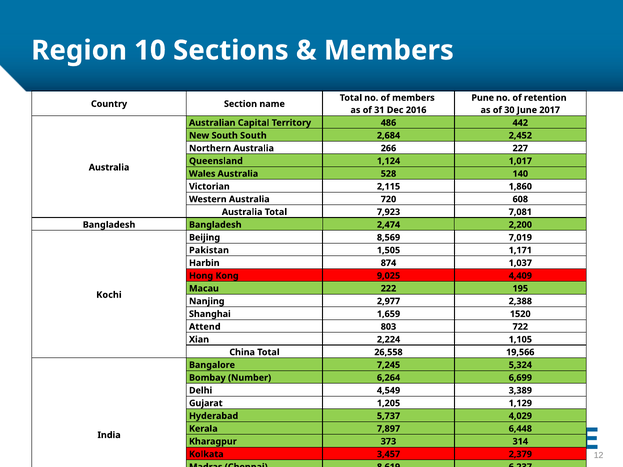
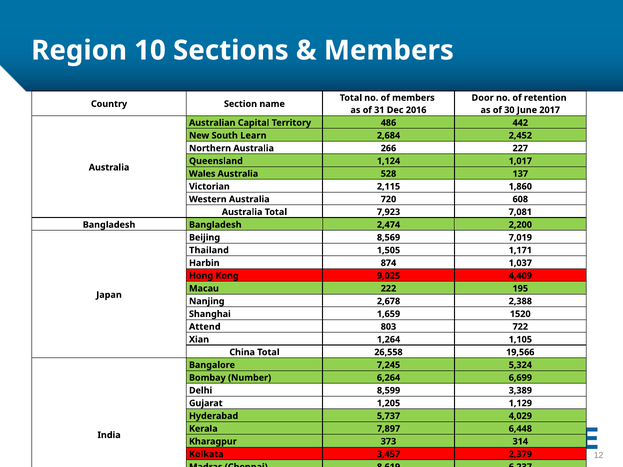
Pune at (483, 98): Pune -> Door
South South: South -> Learn
140: 140 -> 137
Pakistan: Pakistan -> Thailand
Kochi: Kochi -> Japan
2,977: 2,977 -> 2,678
2,224: 2,224 -> 1,264
4,549: 4,549 -> 8,599
